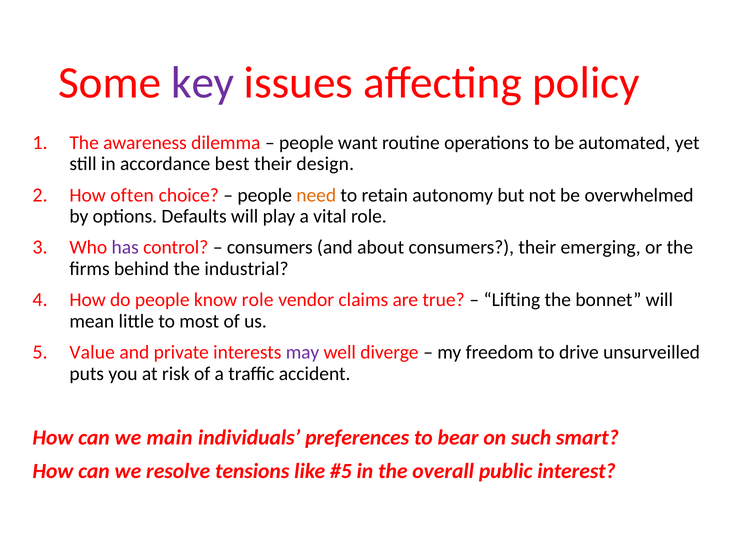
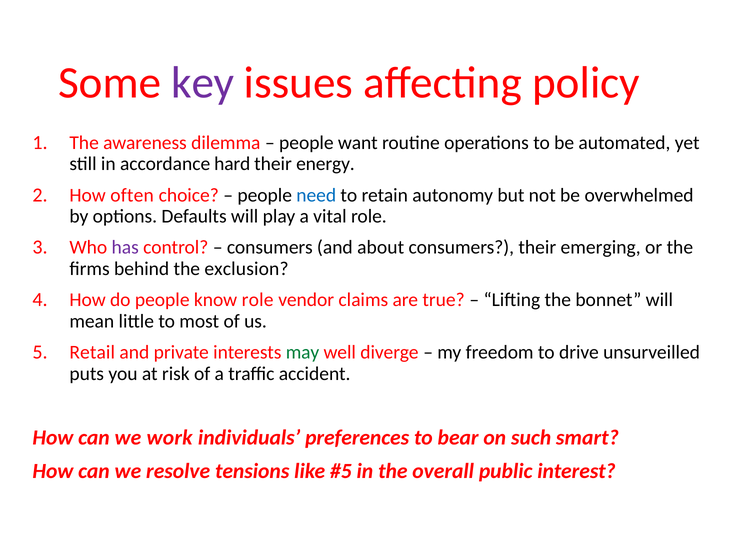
best: best -> hard
design: design -> energy
need colour: orange -> blue
industrial: industrial -> exclusion
Value: Value -> Retail
may colour: purple -> green
main: main -> work
